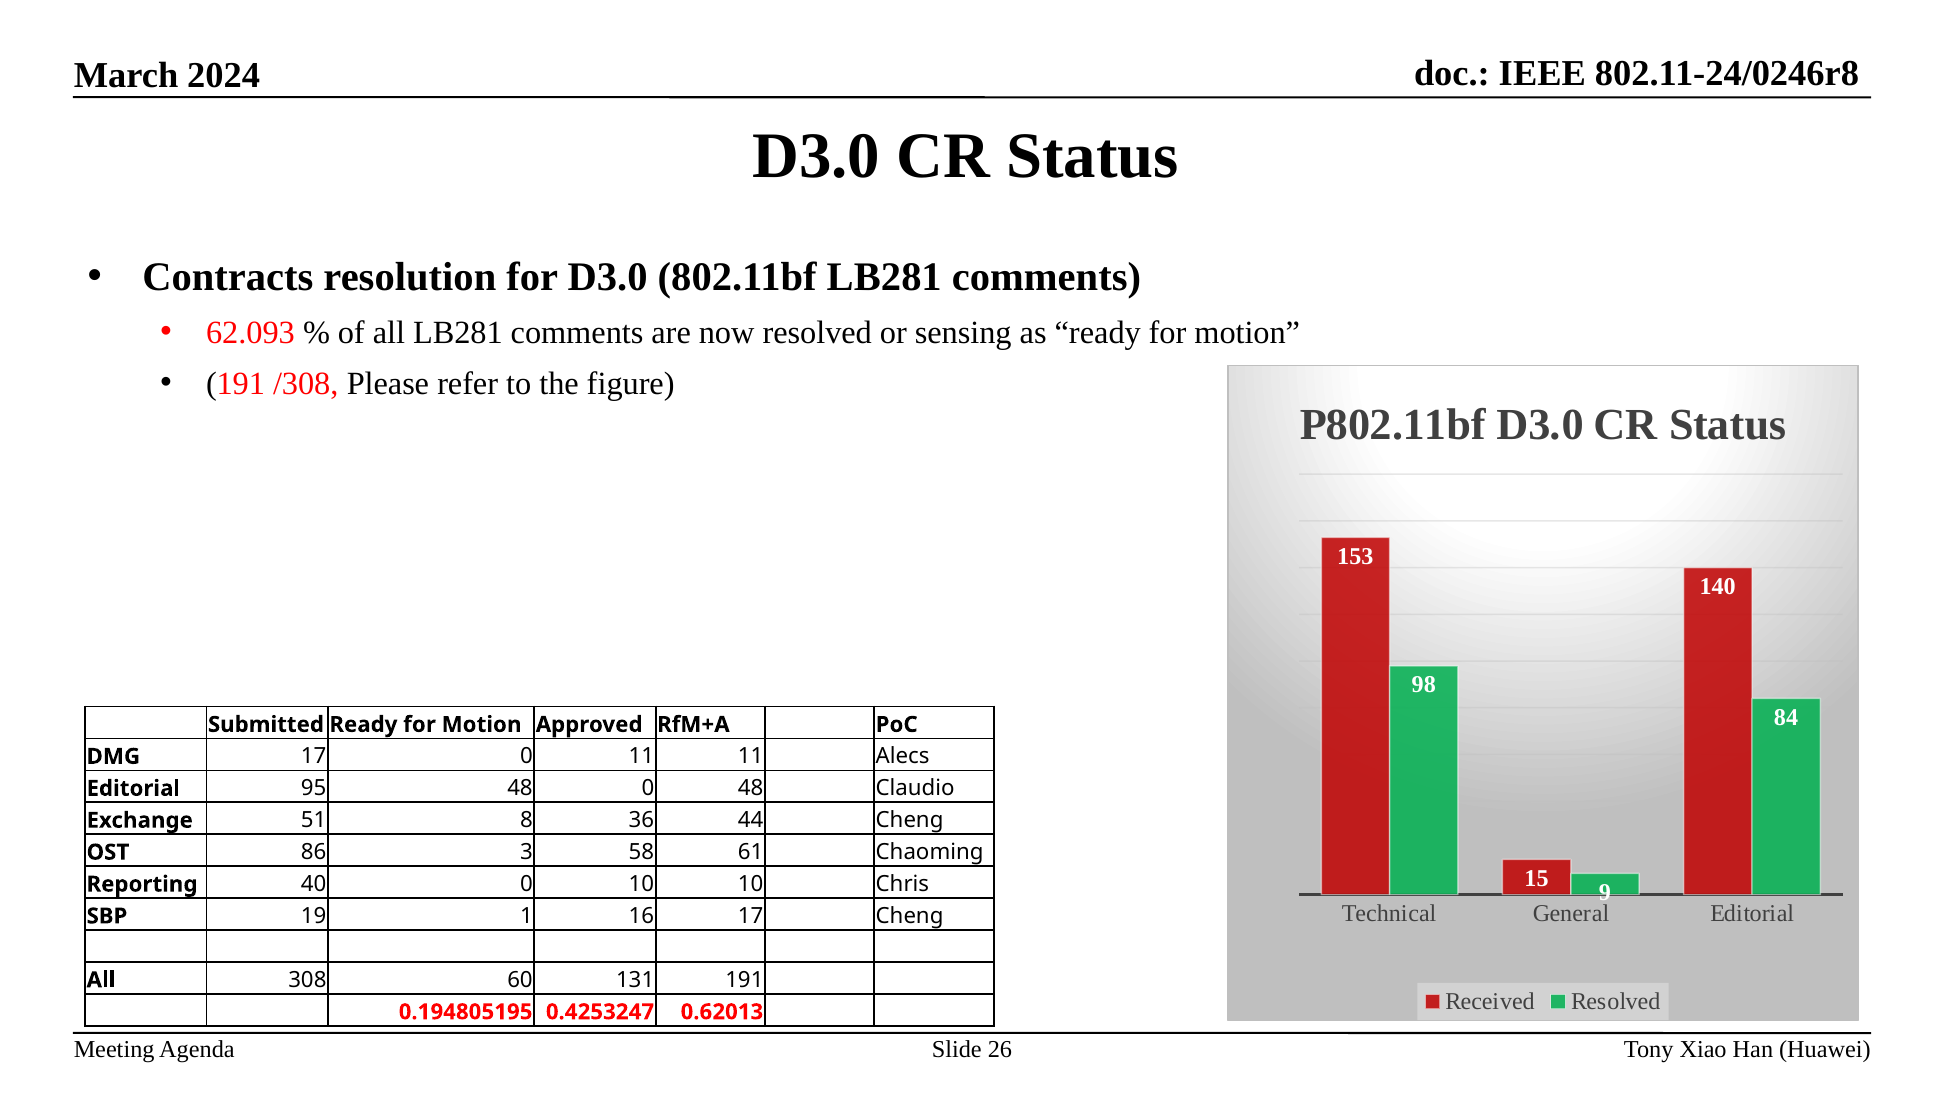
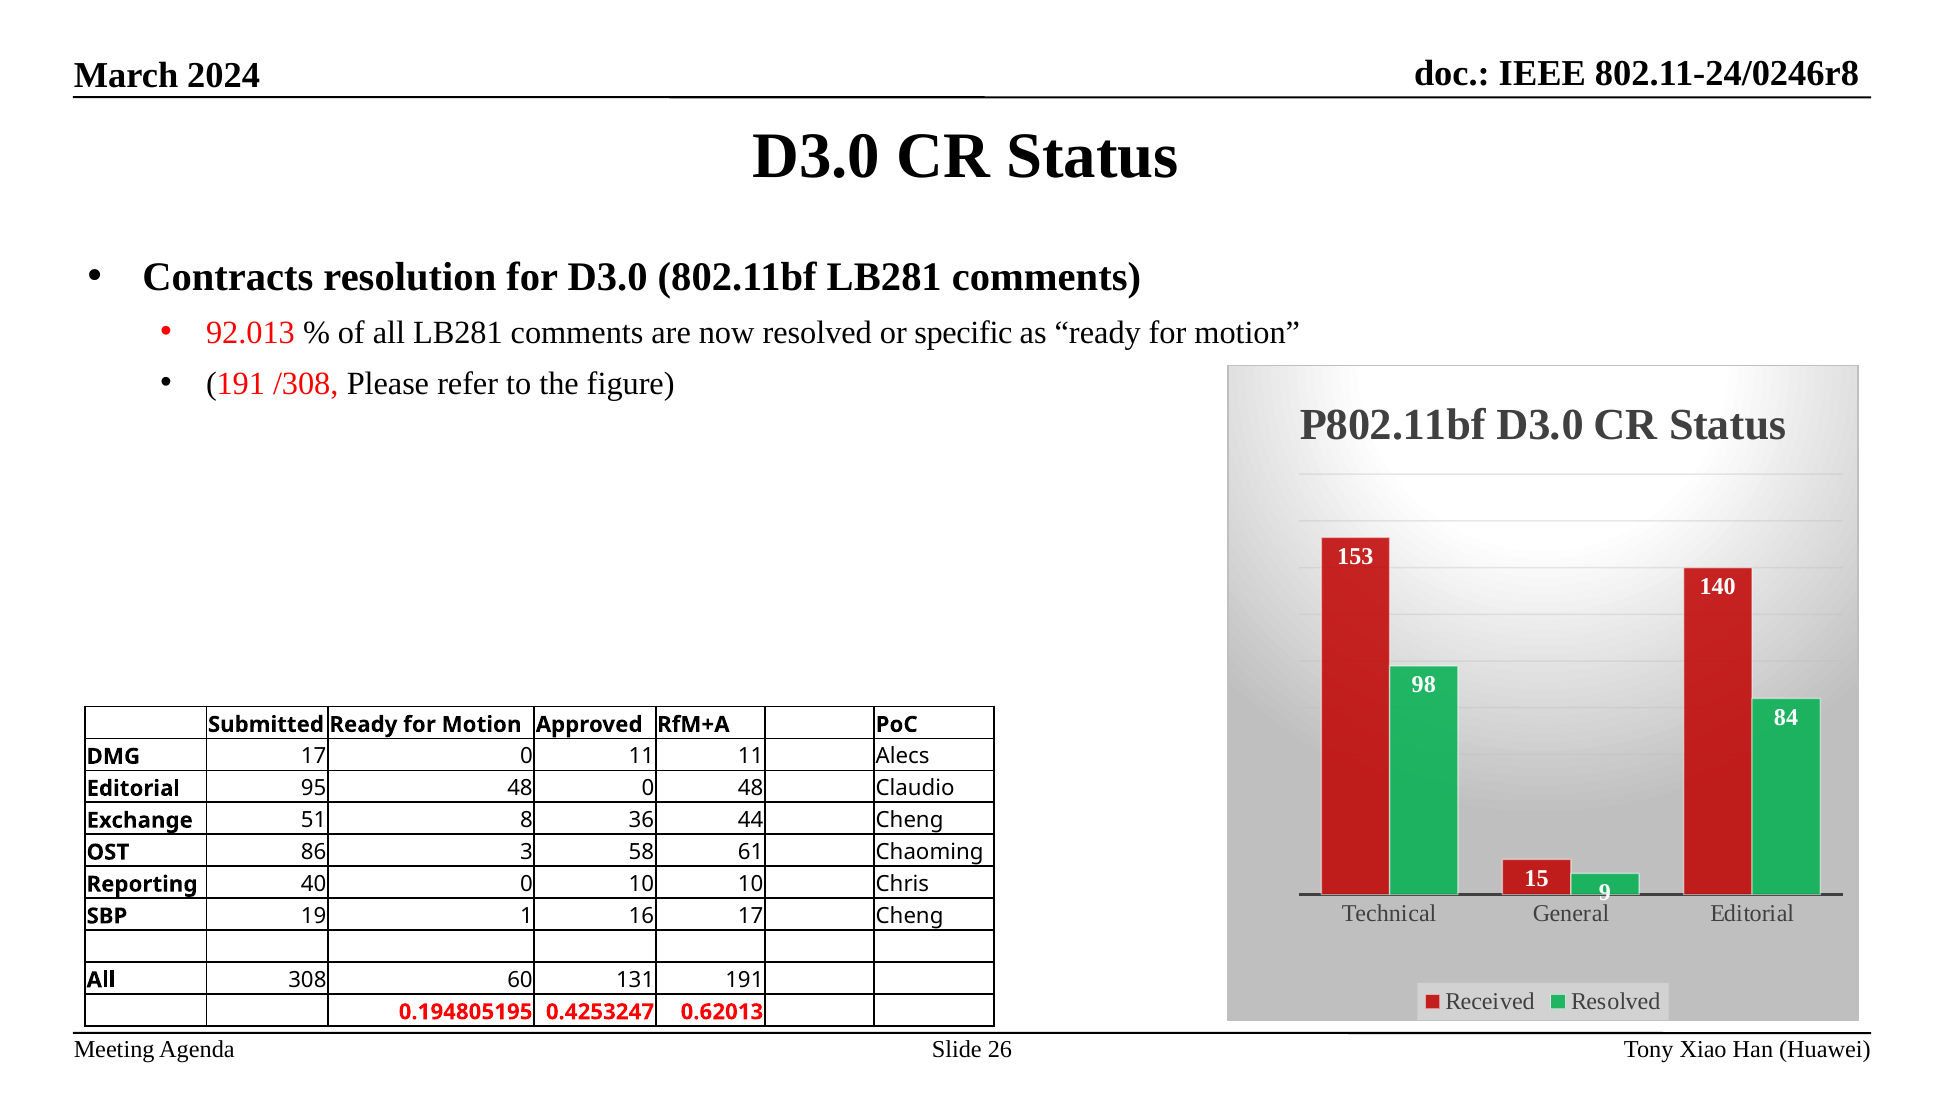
62.093: 62.093 -> 92.013
sensing: sensing -> specific
